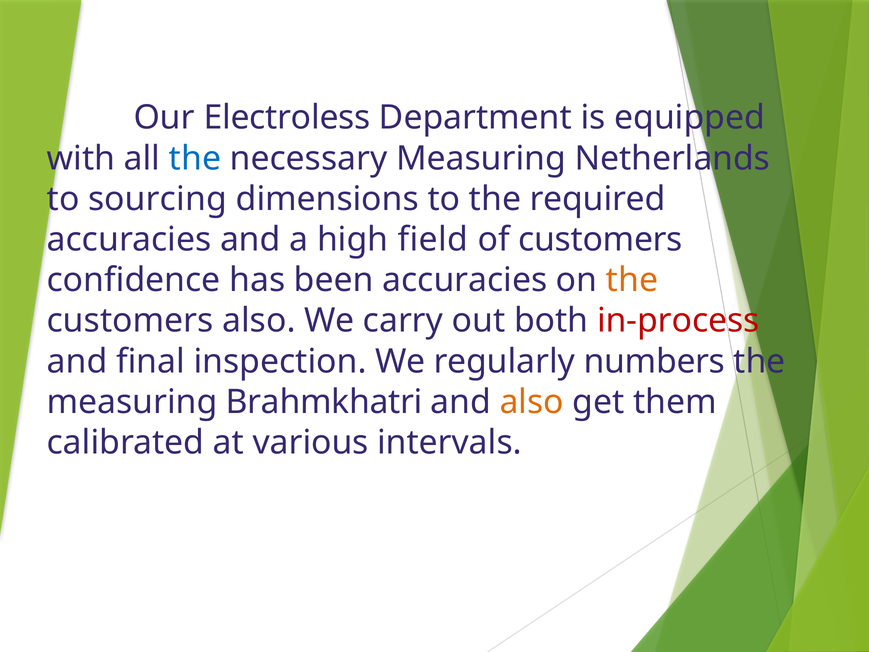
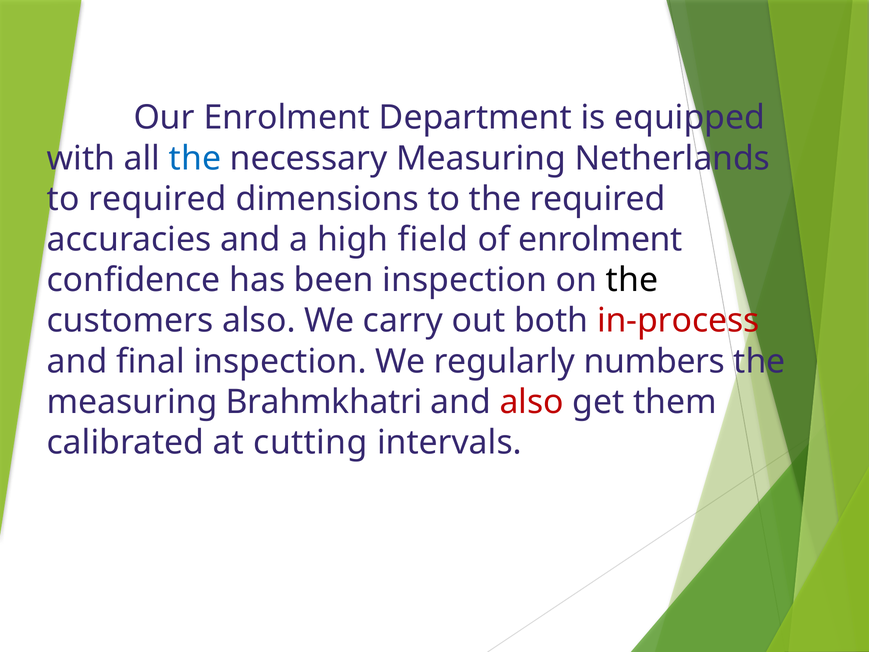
Our Electroless: Electroless -> Enrolment
to sourcing: sourcing -> required
of customers: customers -> enrolment
been accuracies: accuracies -> inspection
the at (632, 280) colour: orange -> black
also at (532, 402) colour: orange -> red
various: various -> cutting
